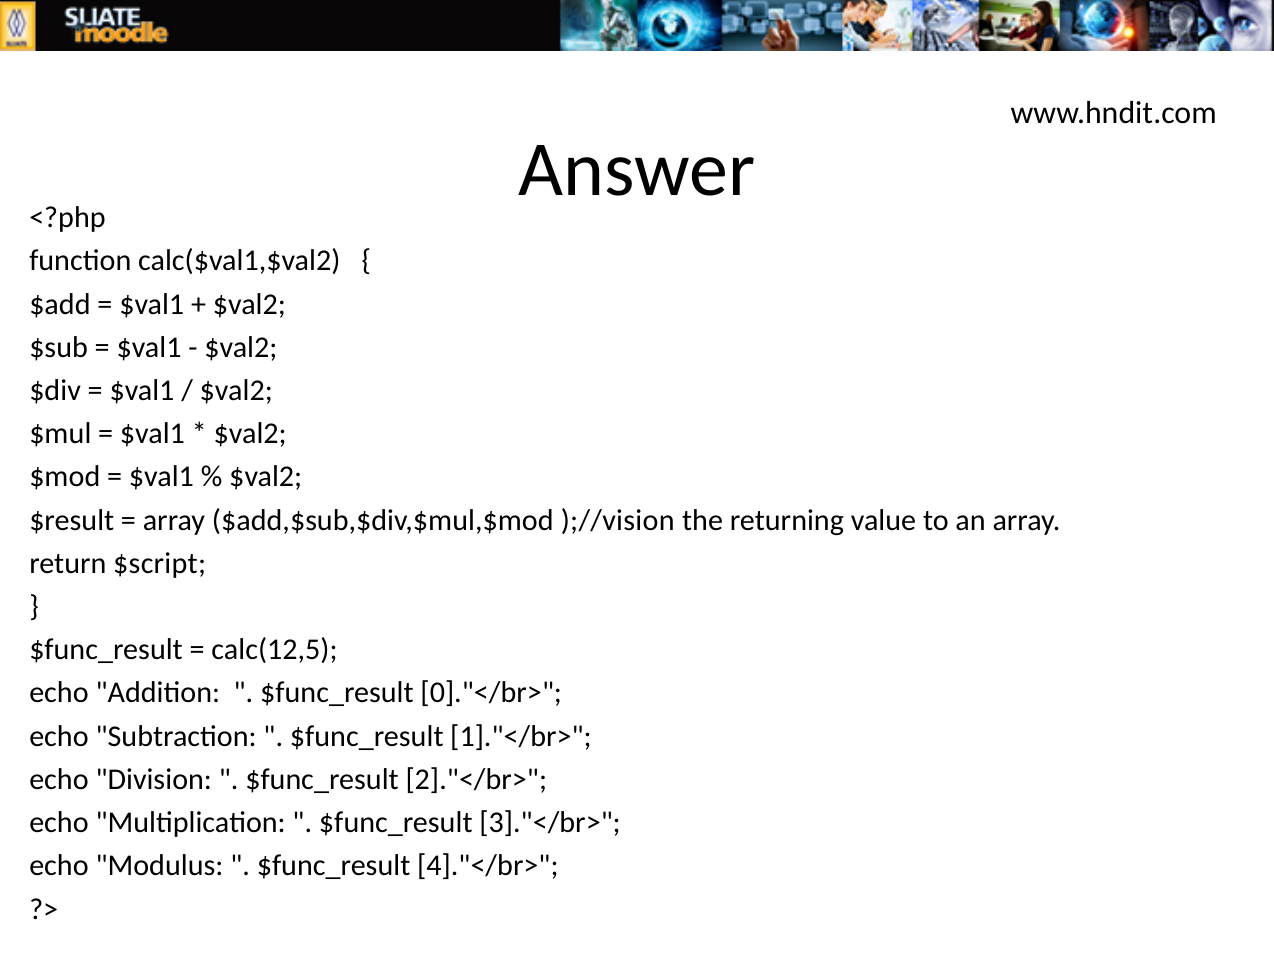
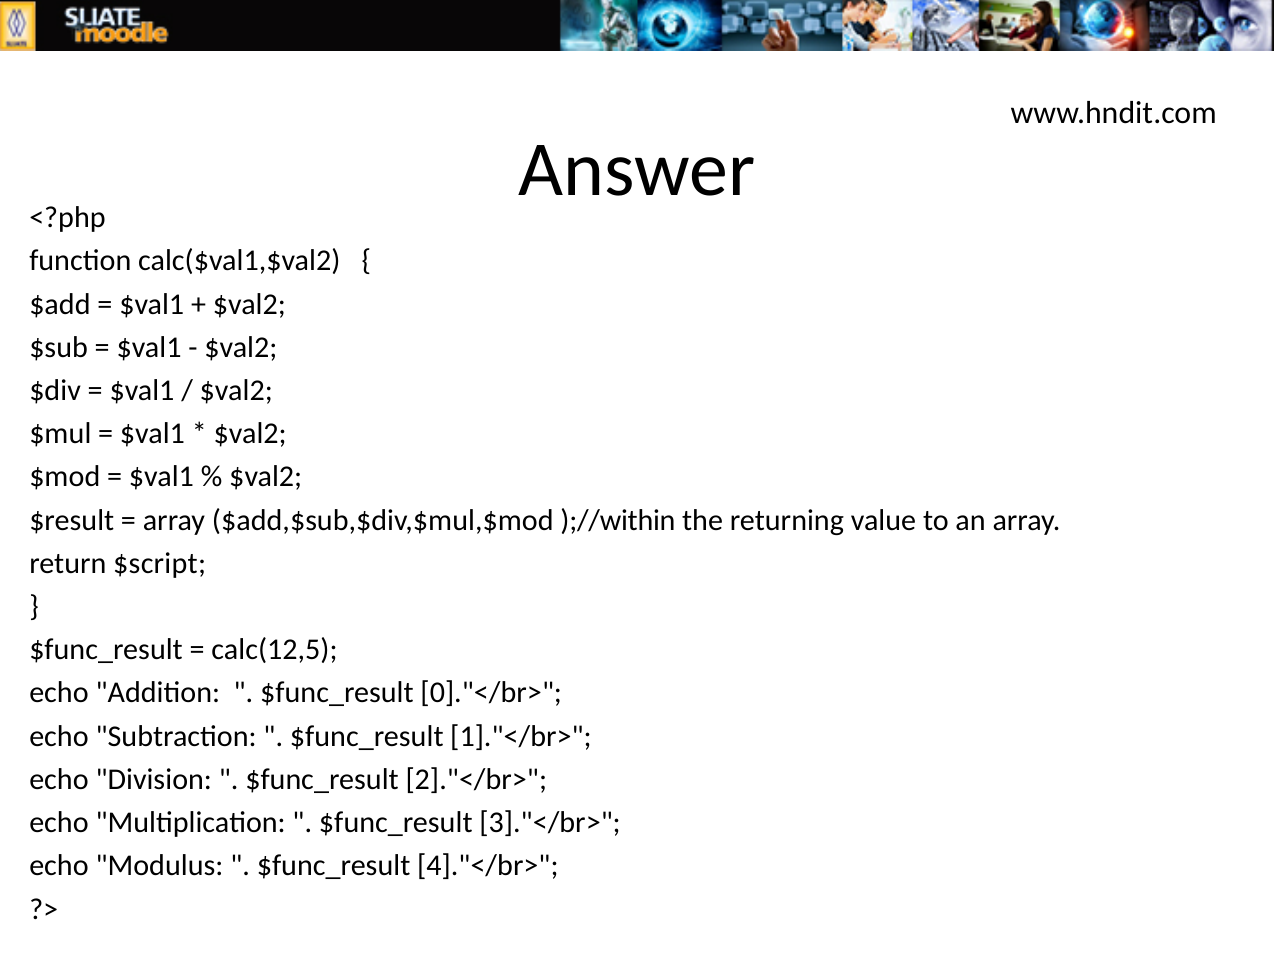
);//vision: );//vision -> );//within
